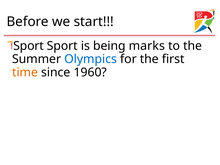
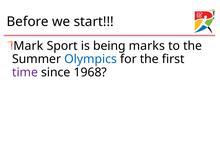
Sport at (29, 46): Sport -> Mark
time colour: orange -> purple
1960: 1960 -> 1968
